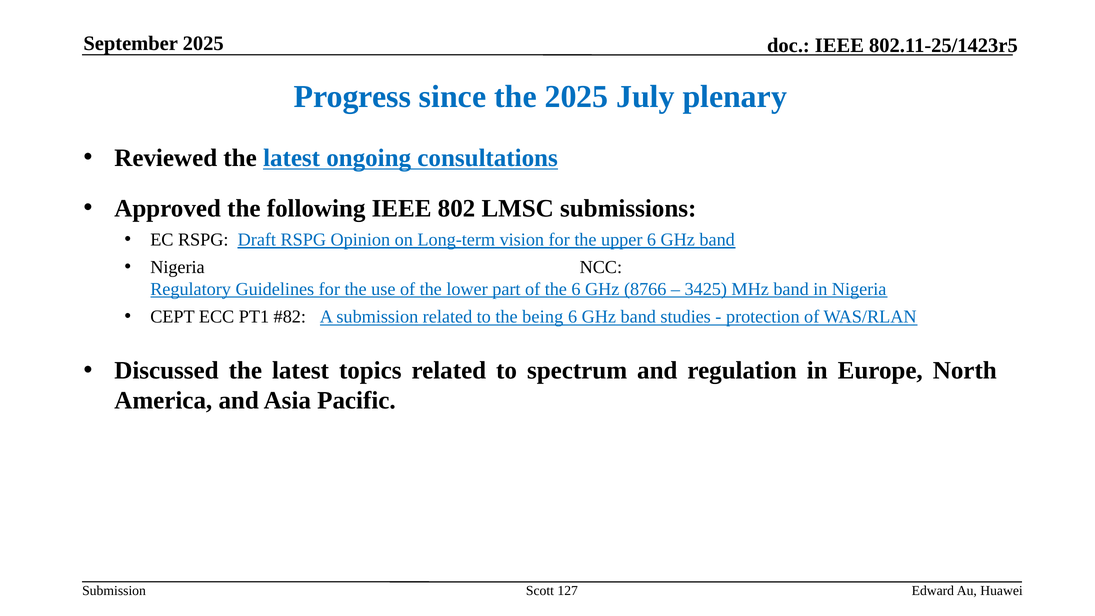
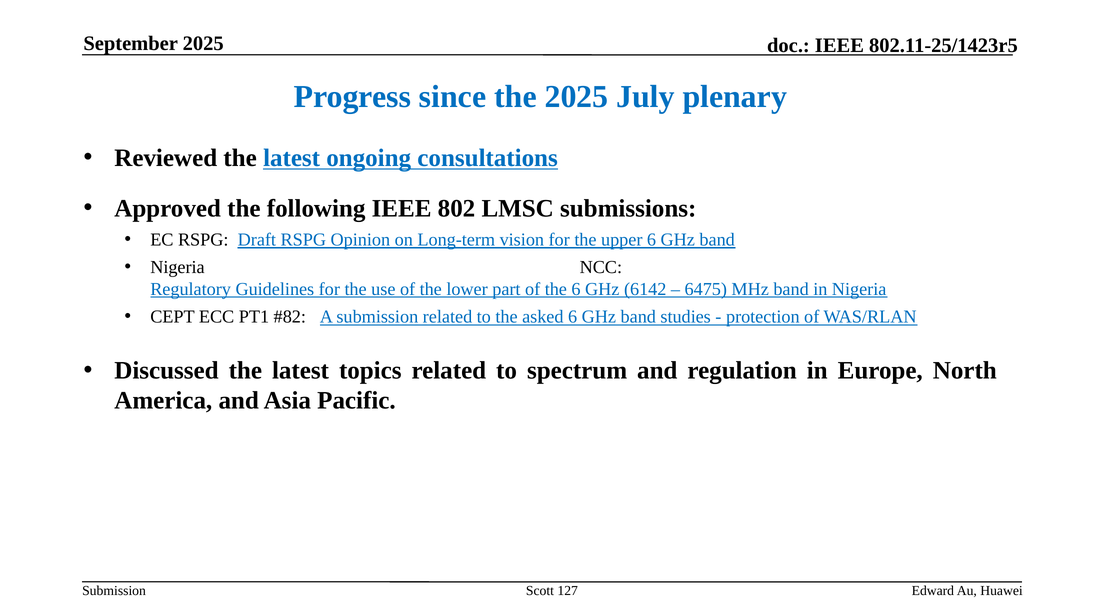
8766: 8766 -> 6142
3425: 3425 -> 6475
being: being -> asked
